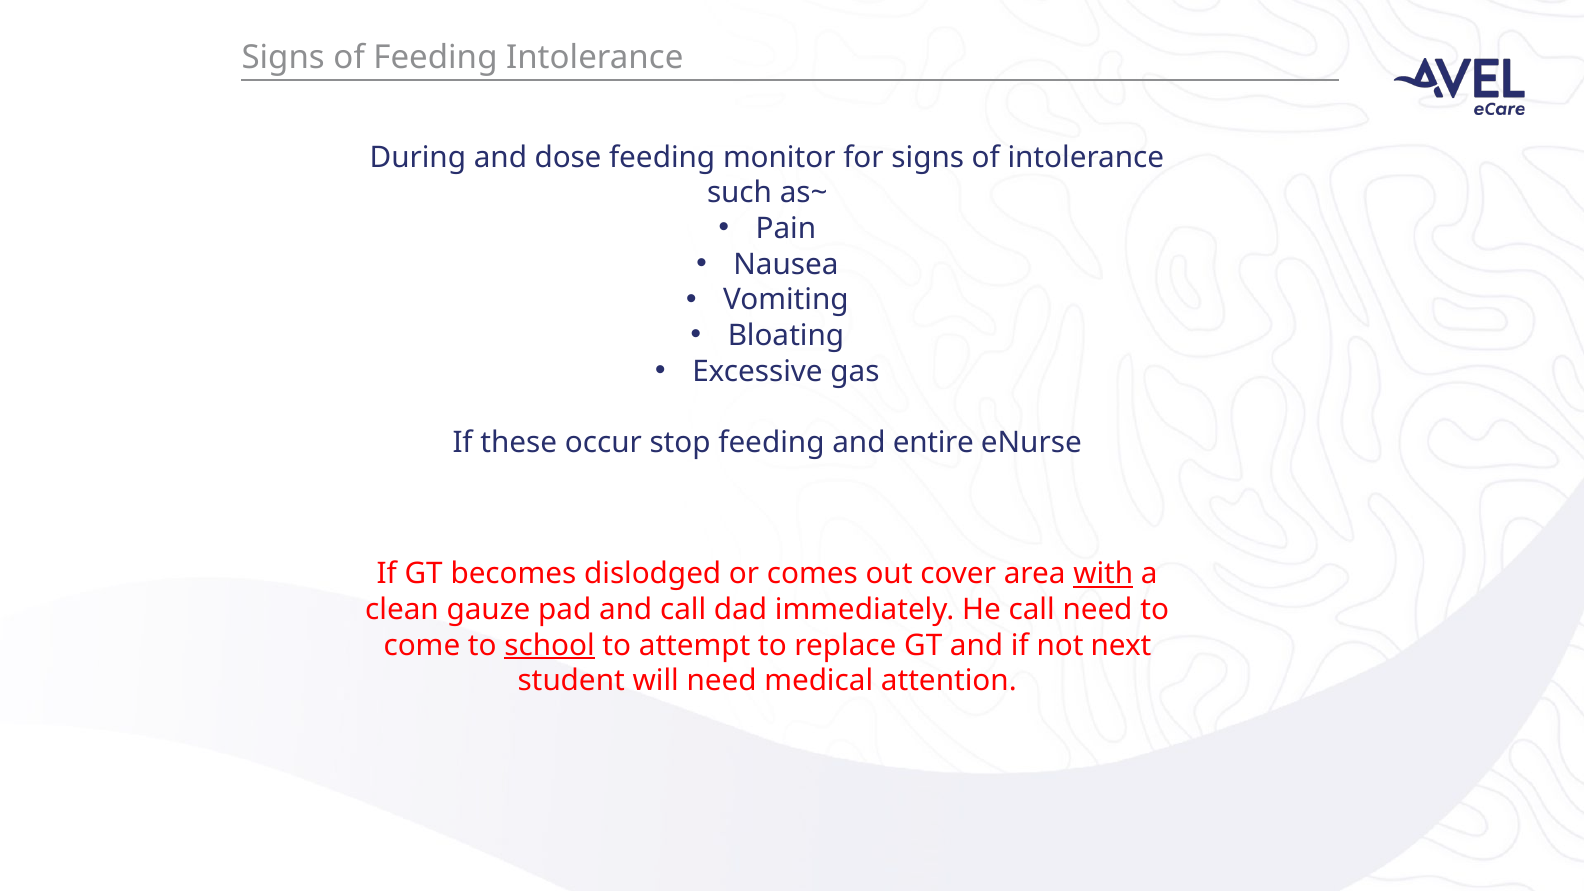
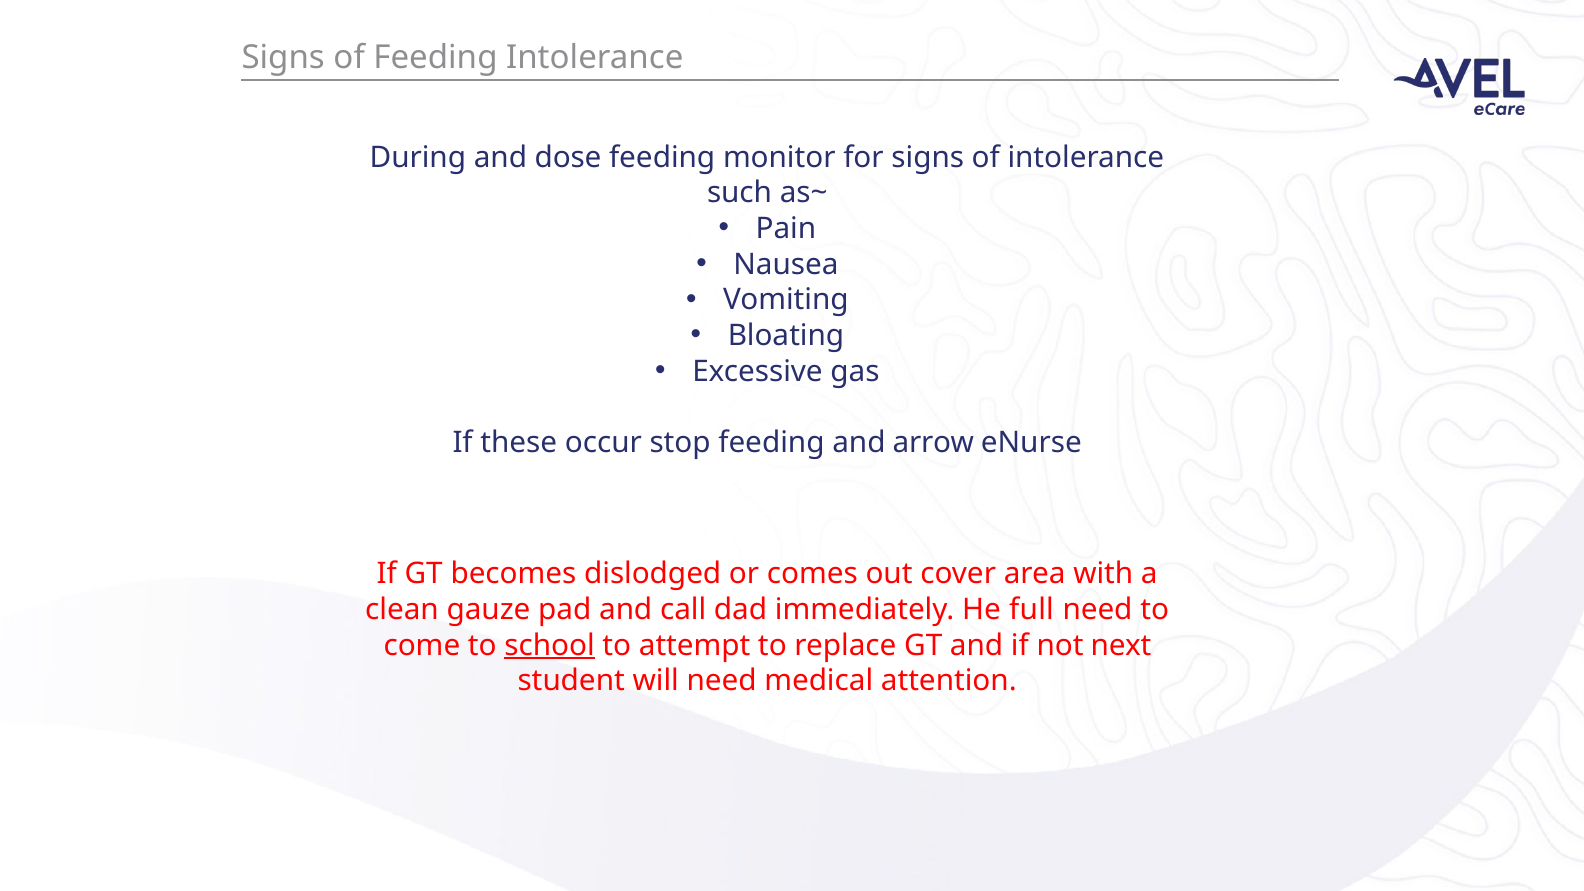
entire: entire -> arrow
with underline: present -> none
He call: call -> full
